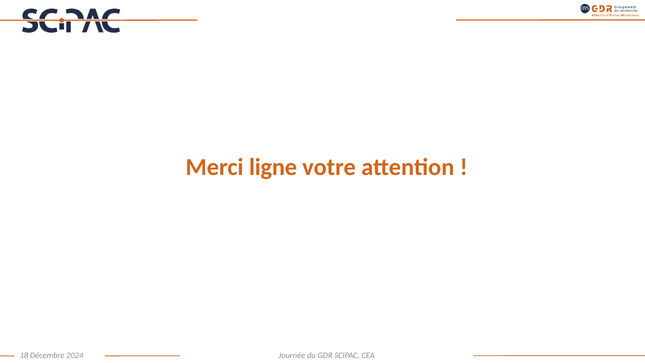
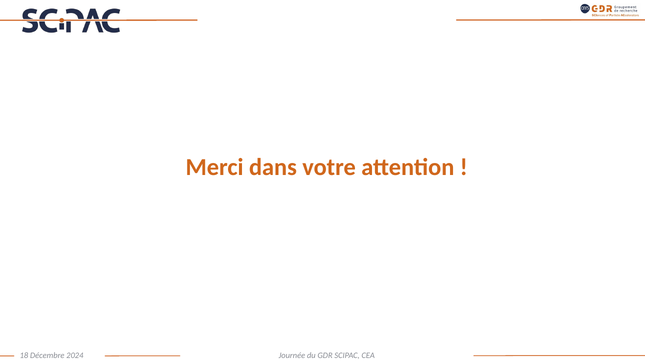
ligne: ligne -> dans
